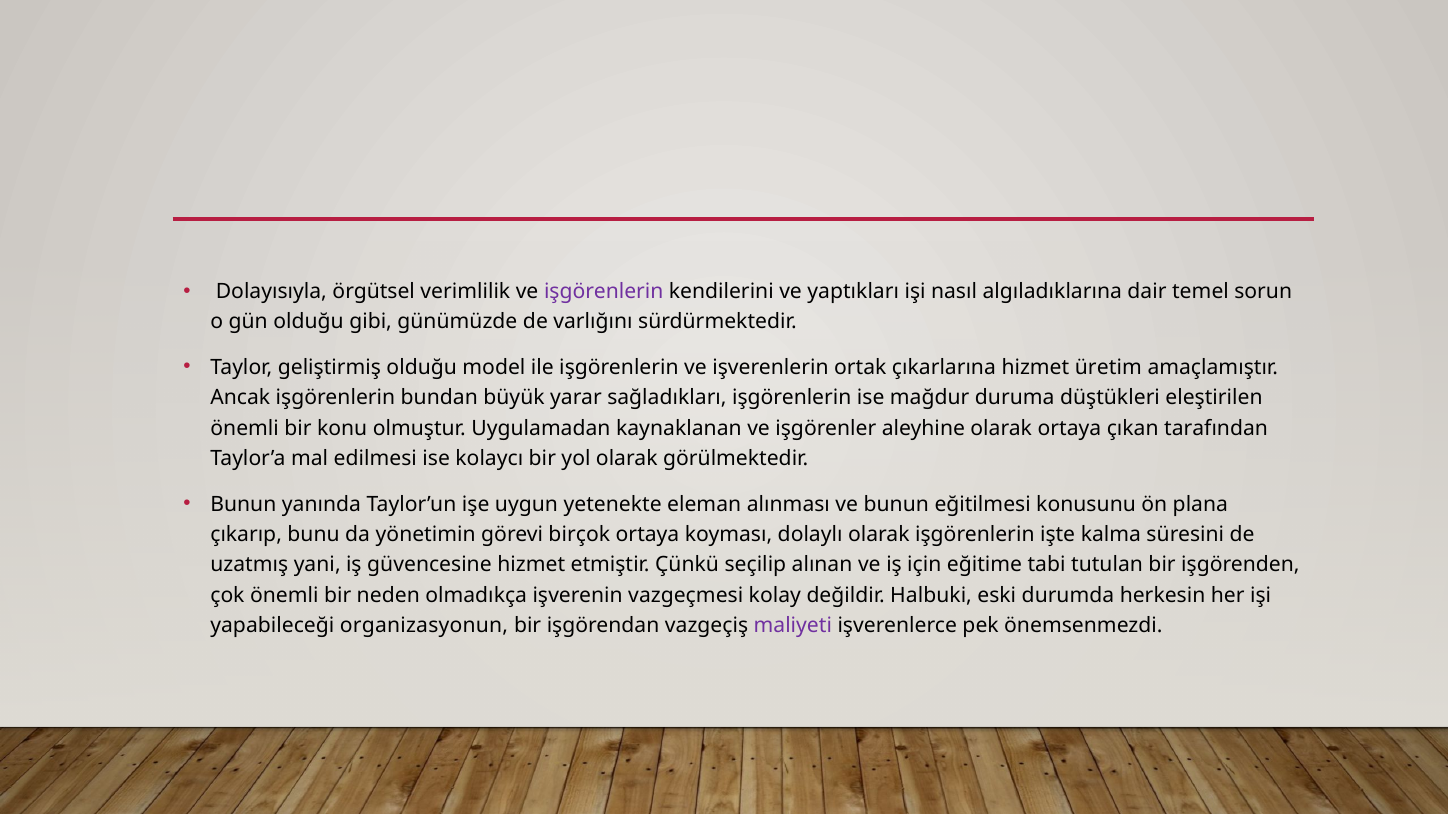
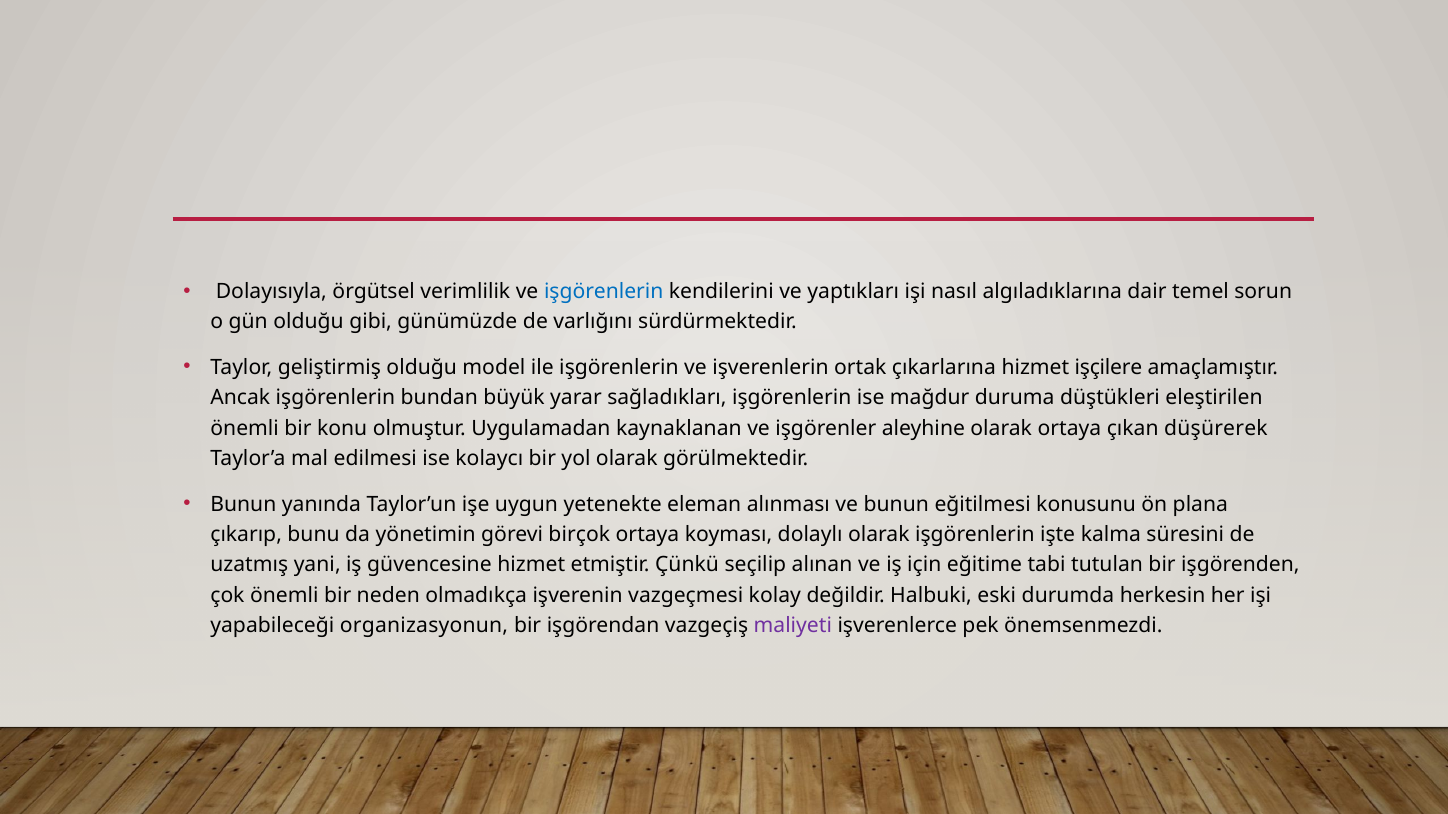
işgörenlerin at (604, 292) colour: purple -> blue
üretim: üretim -> işçilere
tarafından: tarafından -> düşürerek
